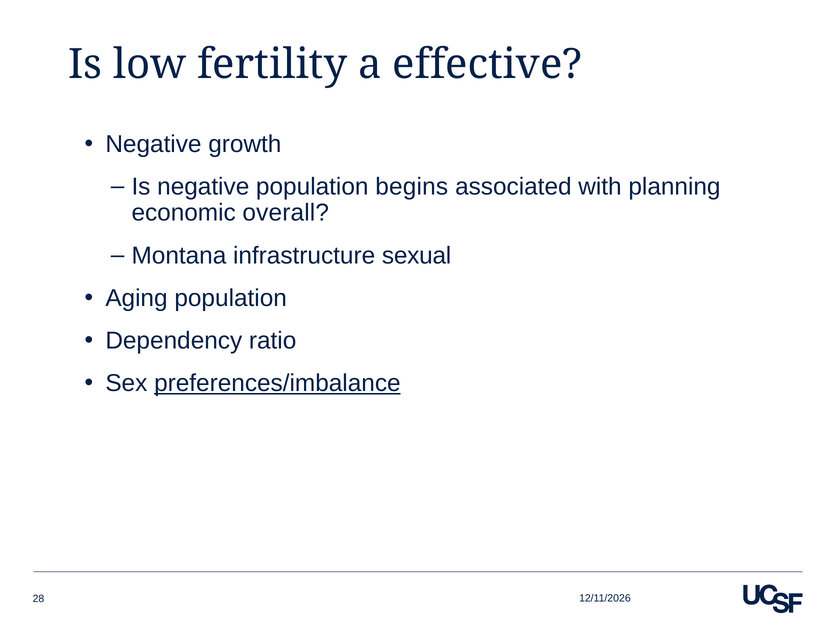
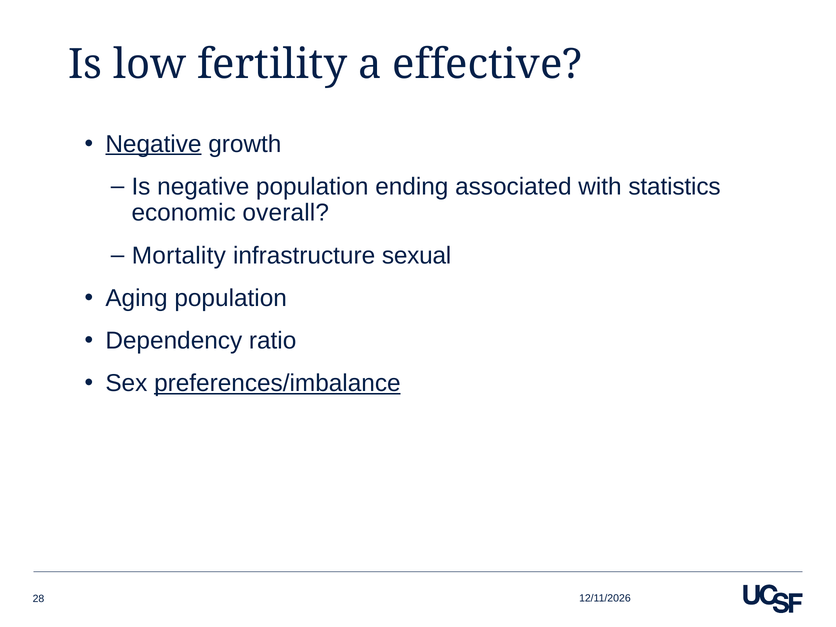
Negative at (153, 144) underline: none -> present
begins: begins -> ending
planning: planning -> statistics
Montana: Montana -> Mortality
